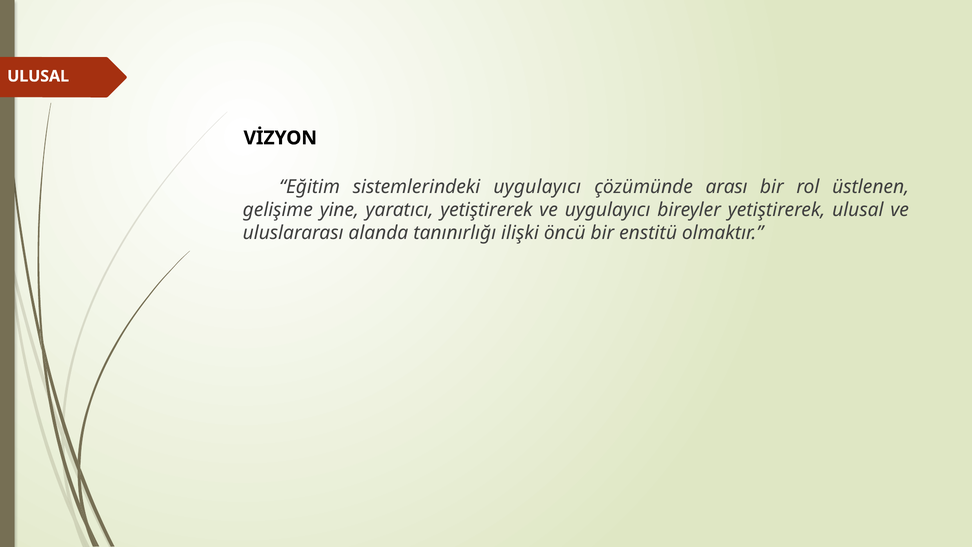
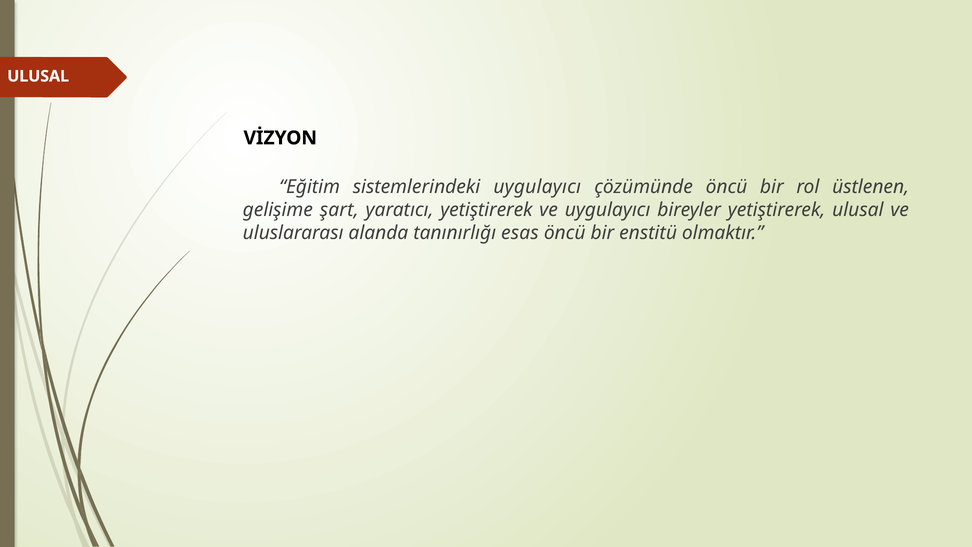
çözümünde arası: arası -> öncü
yine: yine -> şart
ilişki: ilişki -> esas
